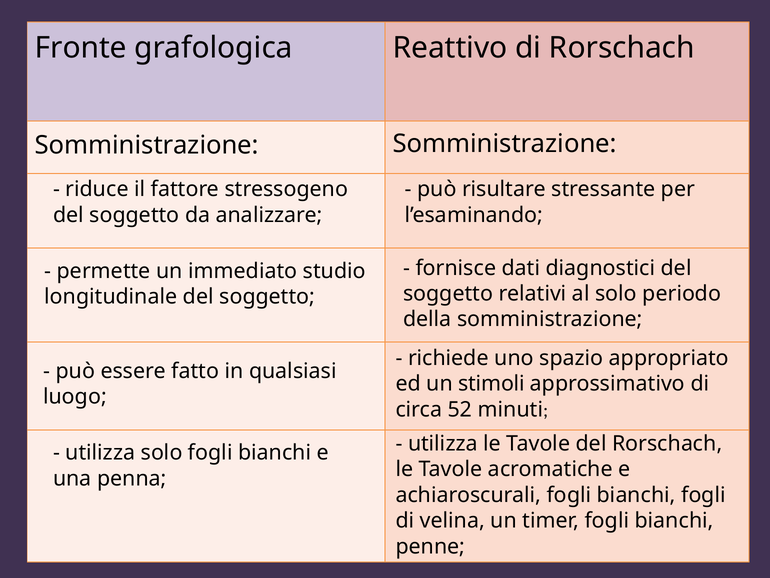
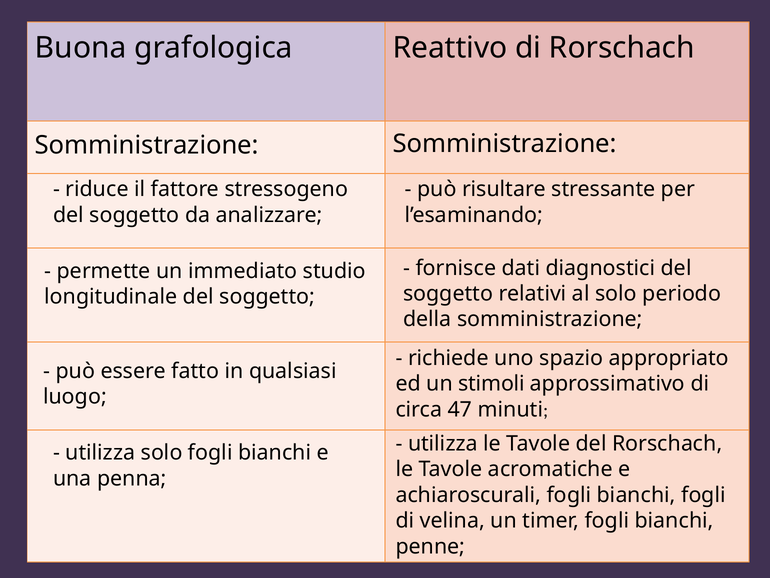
Fronte: Fronte -> Buona
52: 52 -> 47
